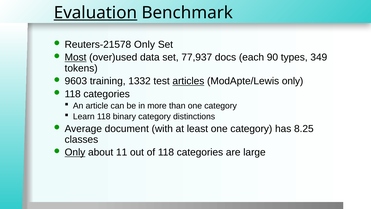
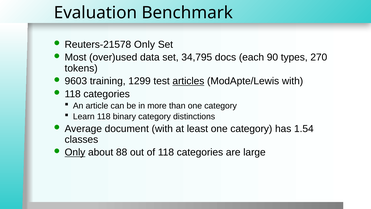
Evaluation underline: present -> none
Most underline: present -> none
77,937: 77,937 -> 34,795
349: 349 -> 270
1332: 1332 -> 1299
ModApte/Lewis only: only -> with
8.25: 8.25 -> 1.54
11: 11 -> 88
